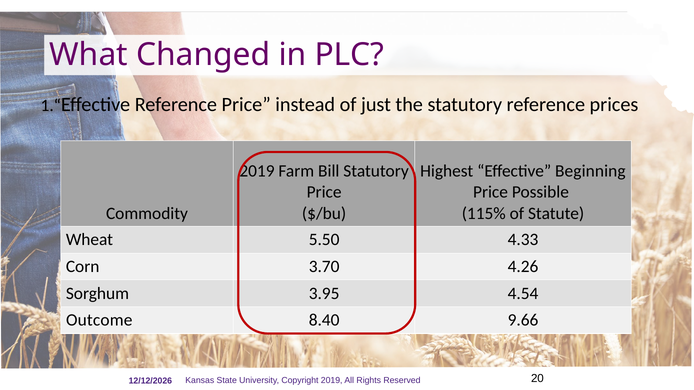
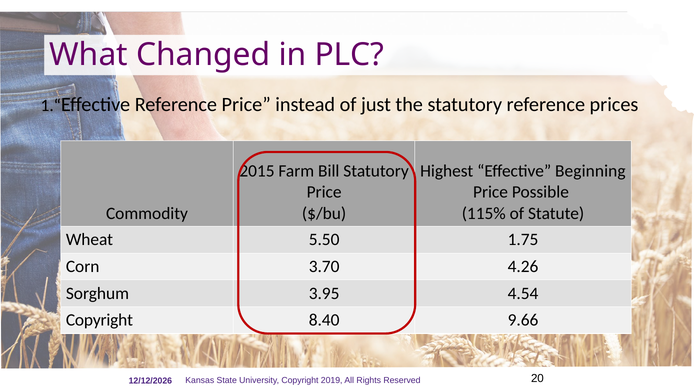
2019 at (257, 171): 2019 -> 2015
4.33: 4.33 -> 1.75
Outcome at (99, 320): Outcome -> Copyright
